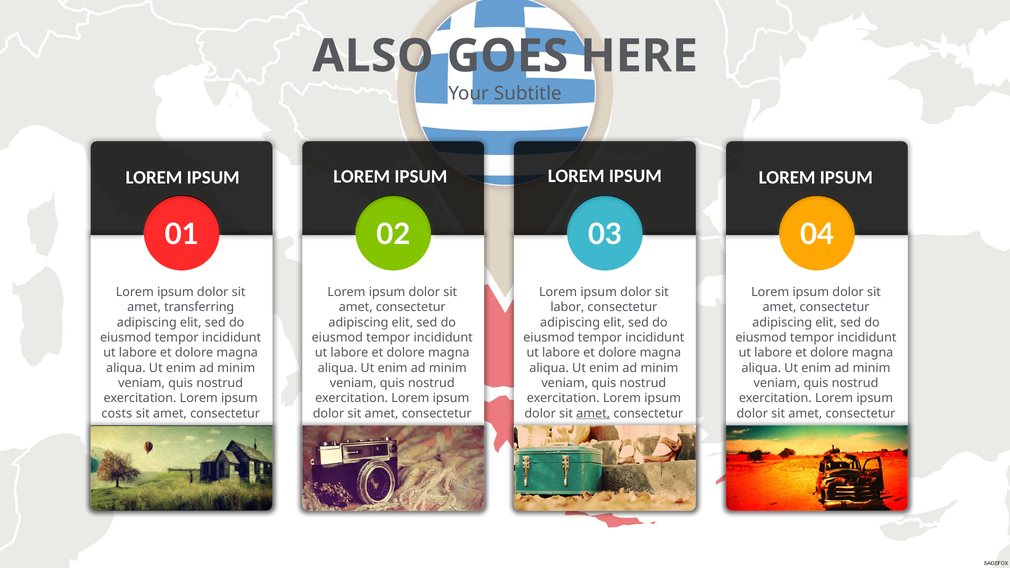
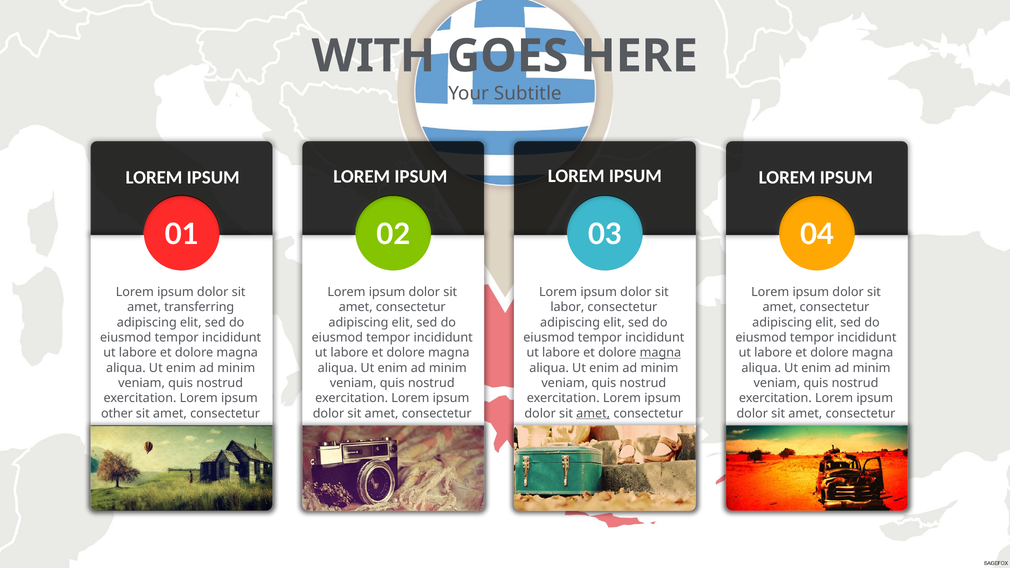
ALSO: ALSO -> WITH
magna at (660, 353) underline: none -> present
costs: costs -> other
